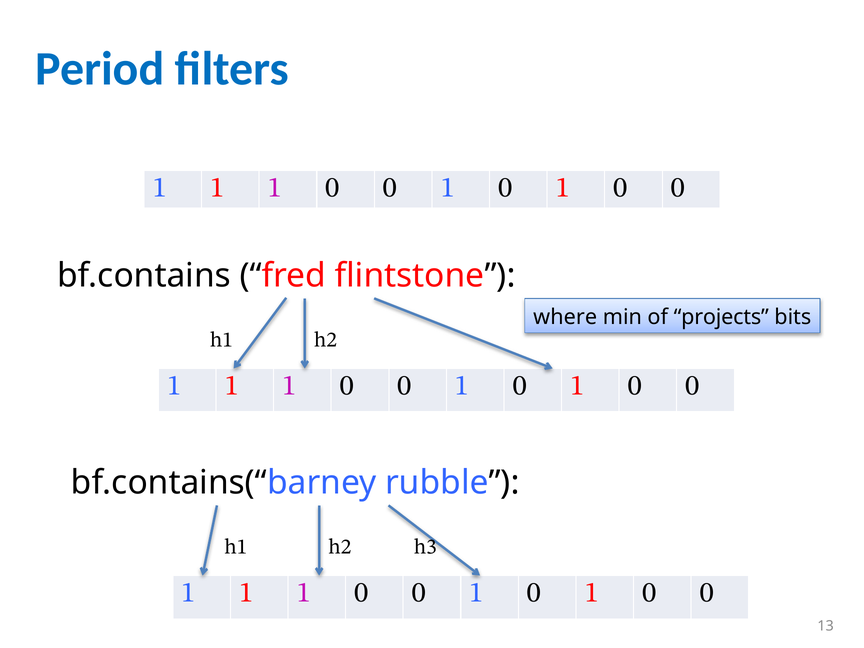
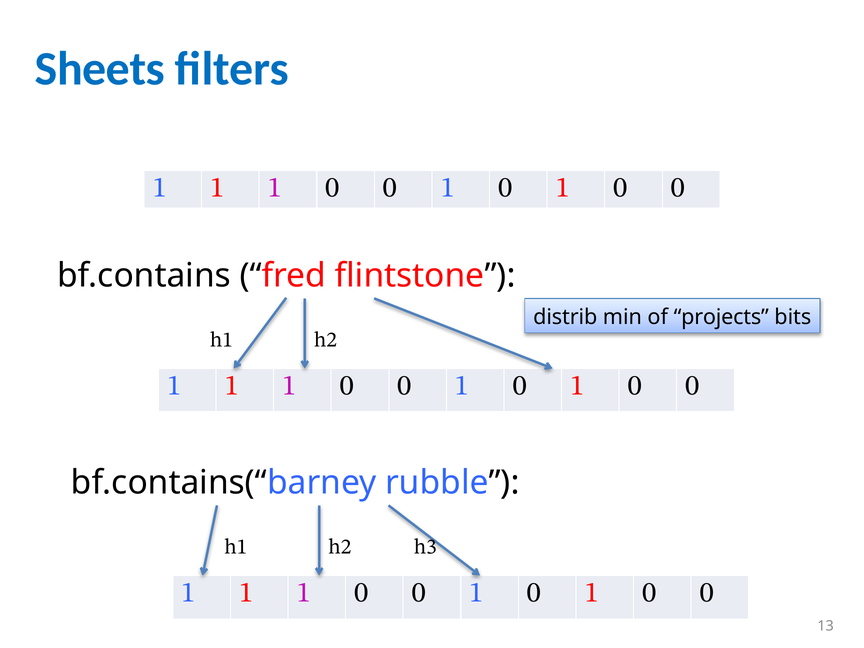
Period: Period -> Sheets
where: where -> distrib
